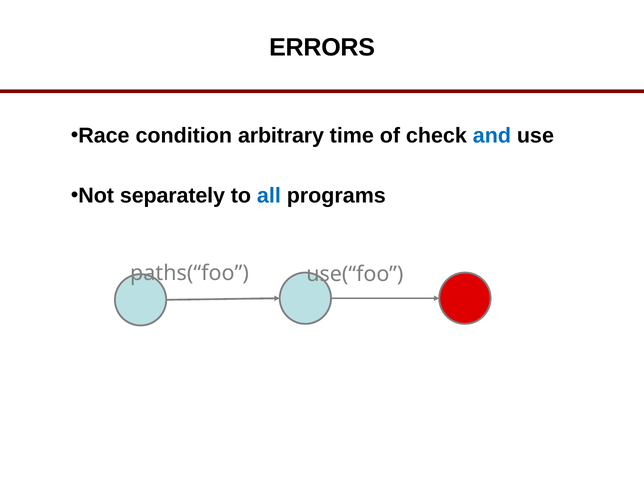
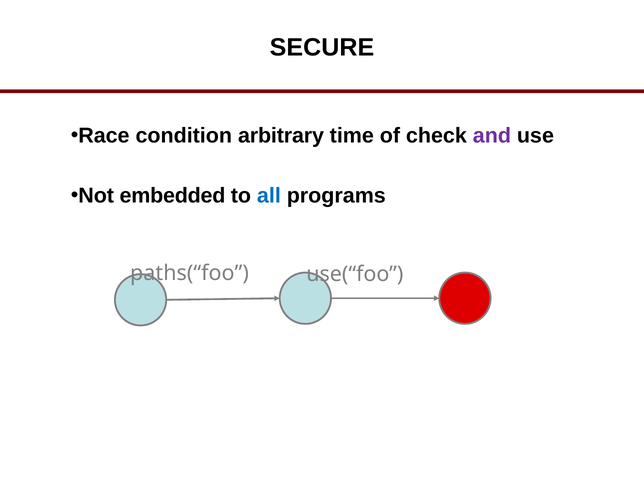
ERRORS: ERRORS -> SECURE
and colour: blue -> purple
separately: separately -> embedded
